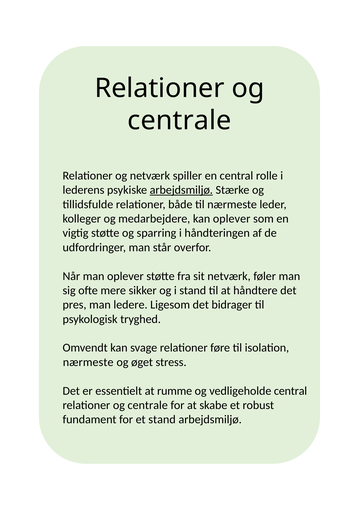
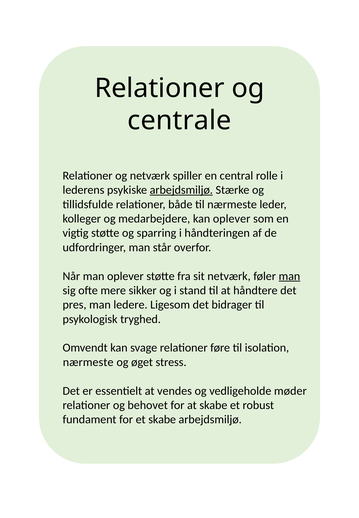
man at (289, 276) underline: none -> present
rumme: rumme -> vendes
vedligeholde central: central -> møder
centrale at (148, 406): centrale -> behovet
et stand: stand -> skabe
